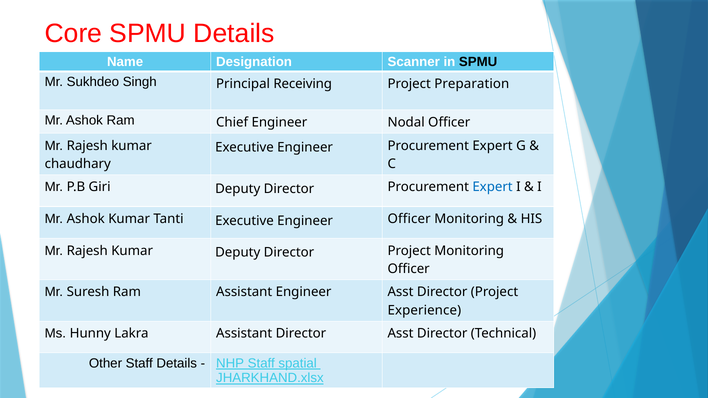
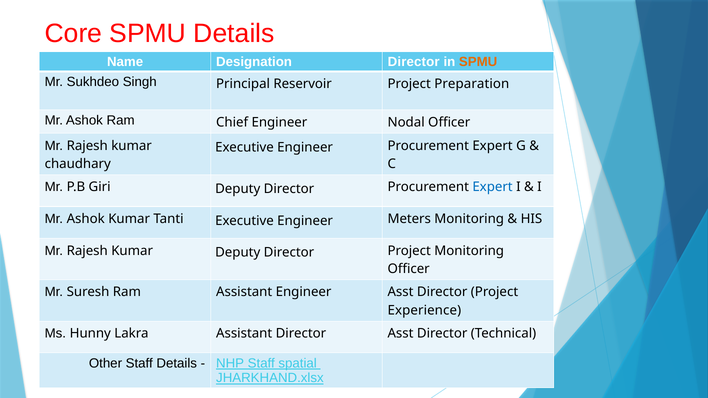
Designation Scanner: Scanner -> Director
SPMU at (478, 62) colour: black -> orange
Receiving: Receiving -> Reservoir
Engineer Officer: Officer -> Meters
